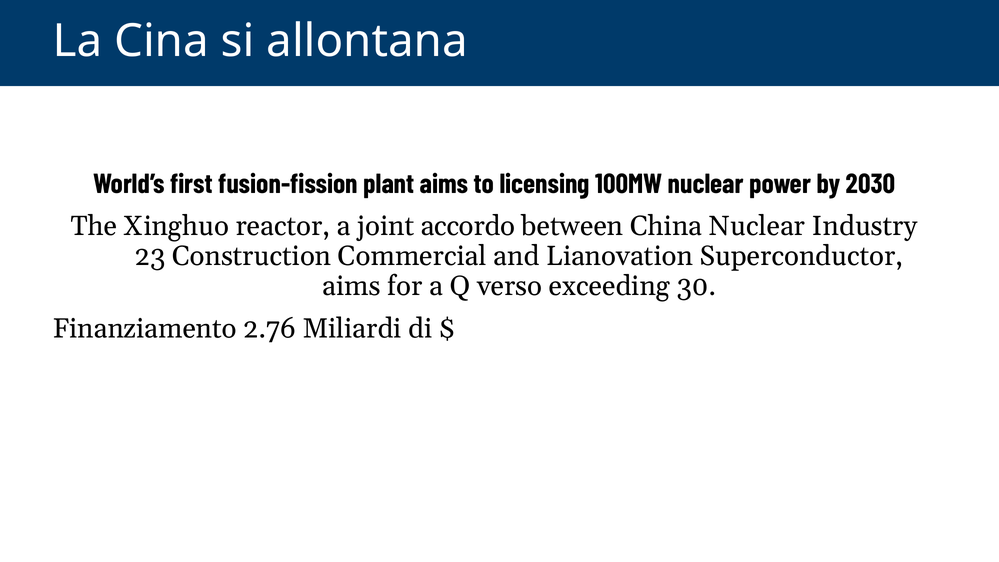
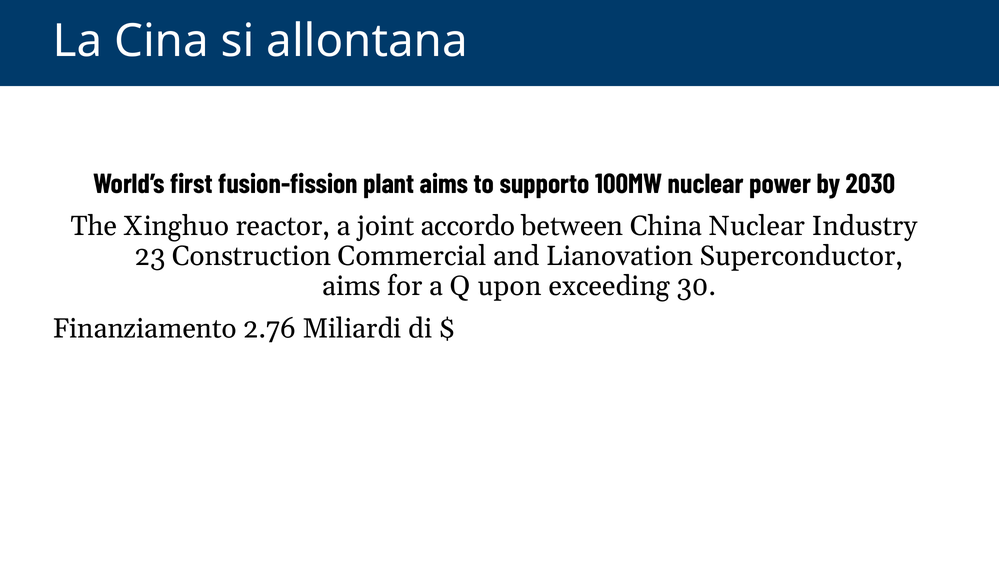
licensing: licensing -> supporto
verso: verso -> upon
